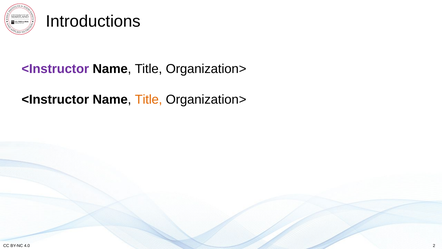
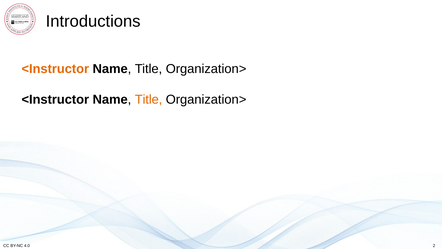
<Instructor at (55, 69) colour: purple -> orange
